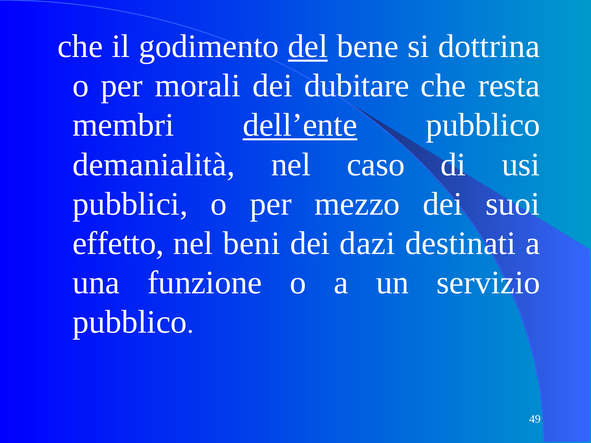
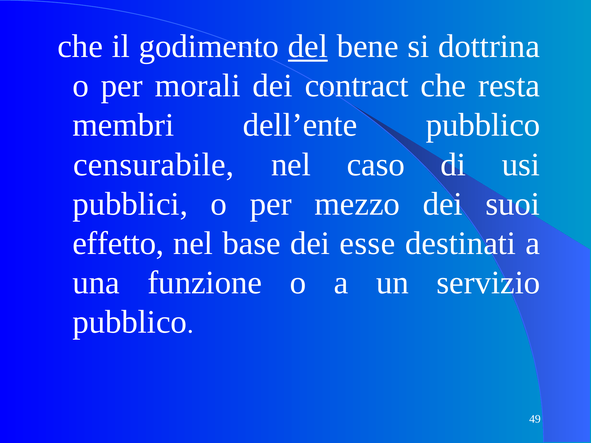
dubitare: dubitare -> contract
dell’ente underline: present -> none
demanialità: demanialità -> censurabile
beni: beni -> base
dazi: dazi -> esse
